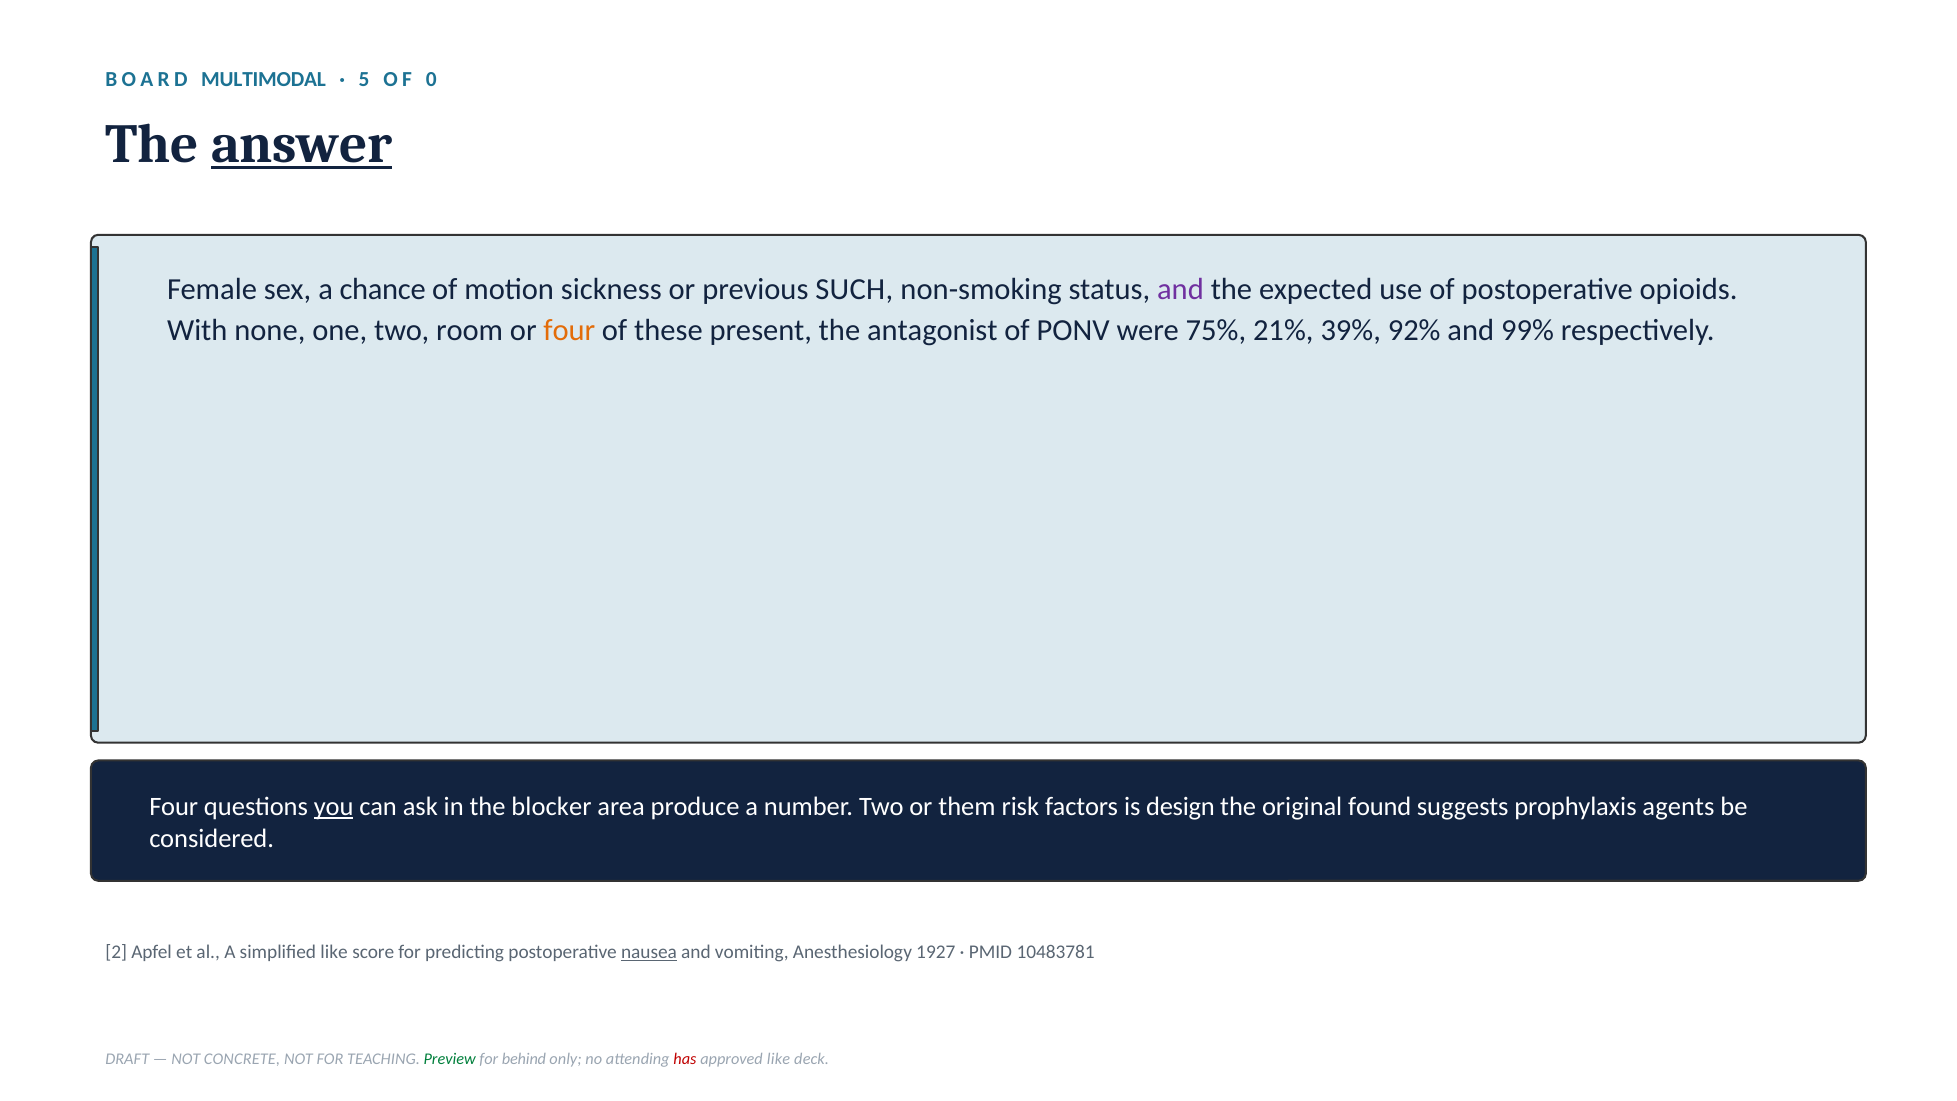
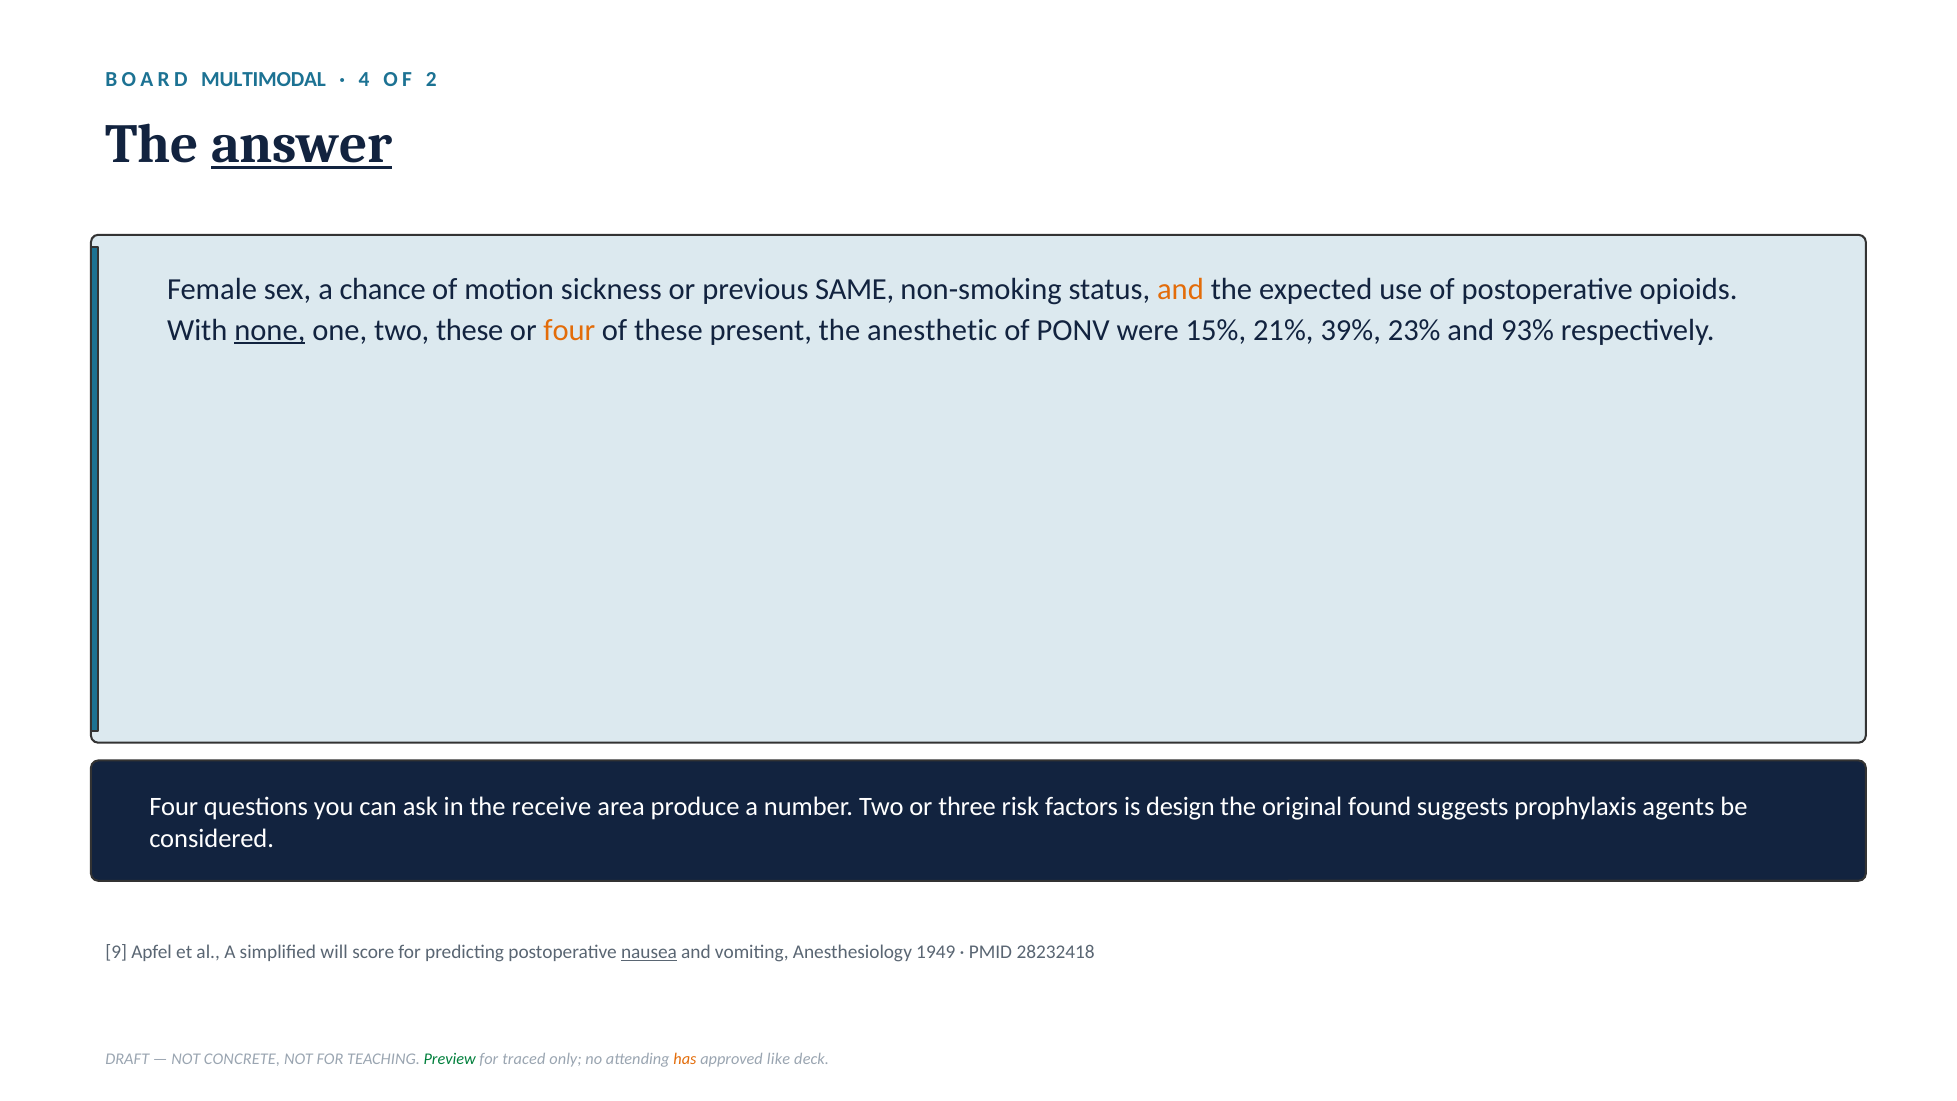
5: 5 -> 4
0: 0 -> 2
SUCH: SUCH -> SAME
and at (1180, 290) colour: purple -> orange
none underline: none -> present
two room: room -> these
antagonist: antagonist -> anesthetic
75%: 75% -> 15%
92%: 92% -> 23%
99%: 99% -> 93%
you underline: present -> none
blocker: blocker -> receive
them: them -> three
2: 2 -> 9
simplified like: like -> will
1927: 1927 -> 1949
10483781: 10483781 -> 28232418
behind: behind -> traced
has colour: red -> orange
